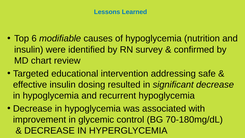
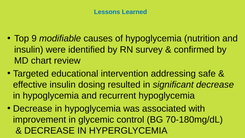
6: 6 -> 9
